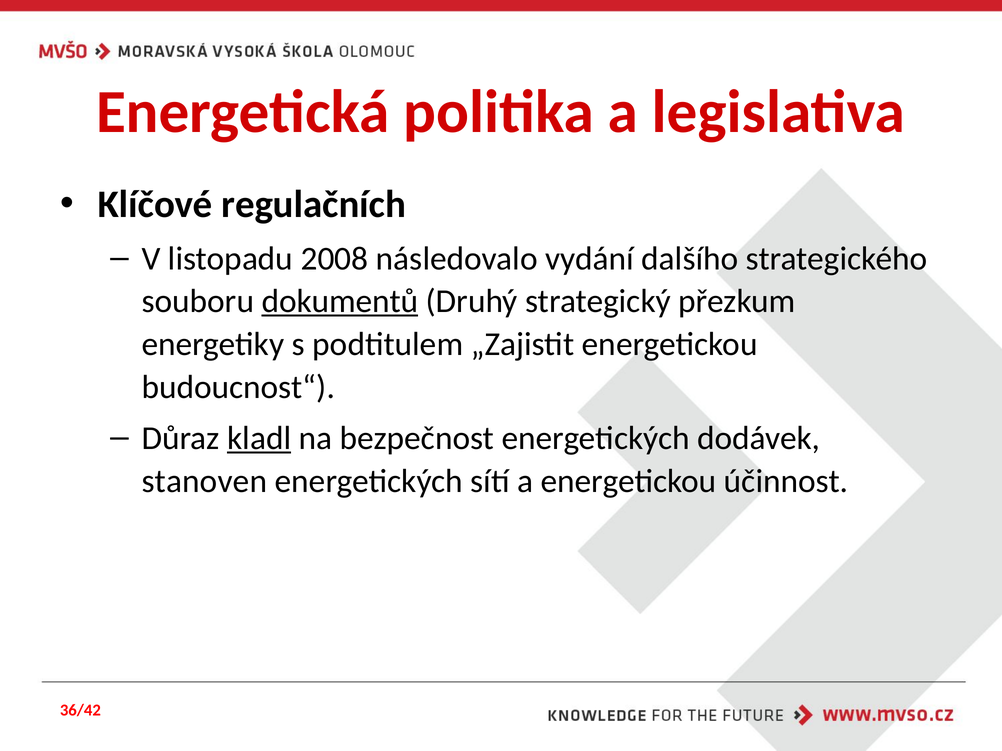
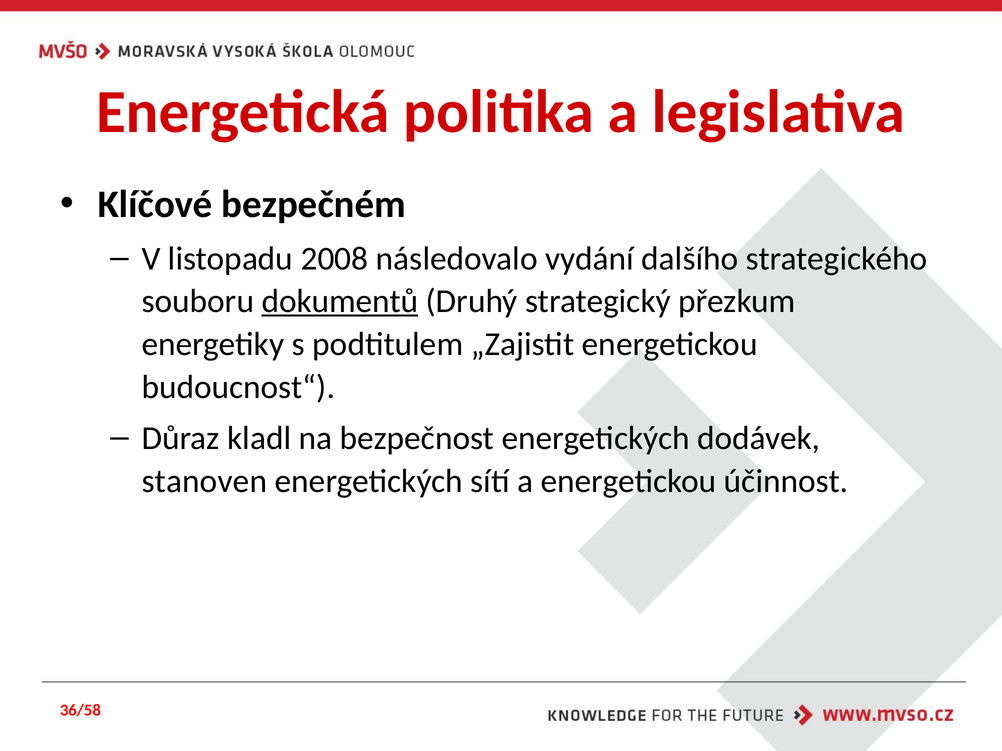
regulačních: regulačních -> bezpečném
kladl underline: present -> none
36/42: 36/42 -> 36/58
